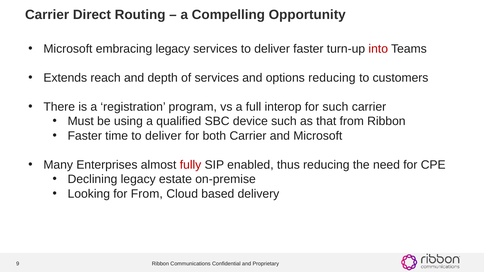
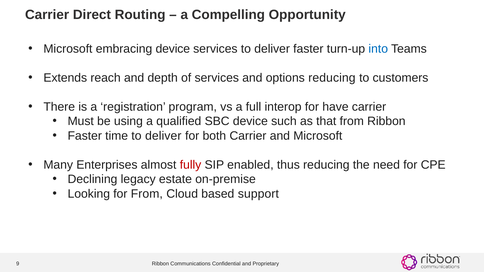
embracing legacy: legacy -> device
into colour: red -> blue
for such: such -> have
delivery: delivery -> support
